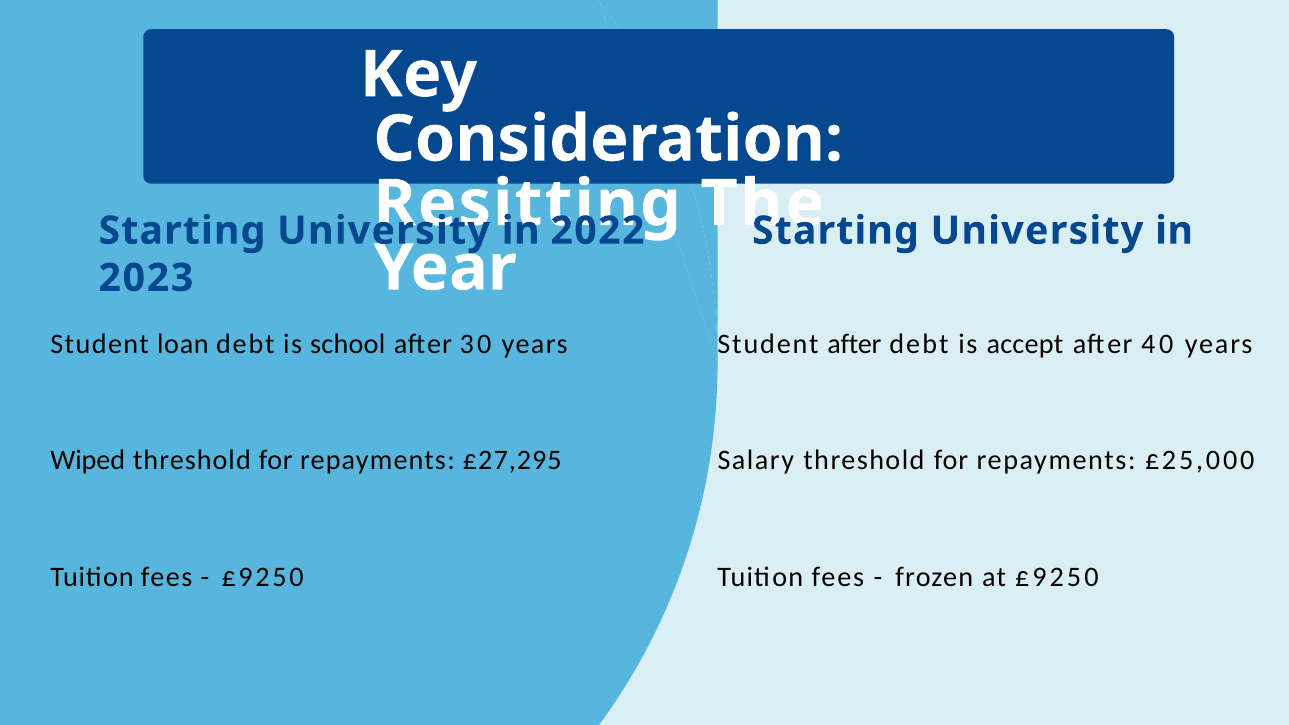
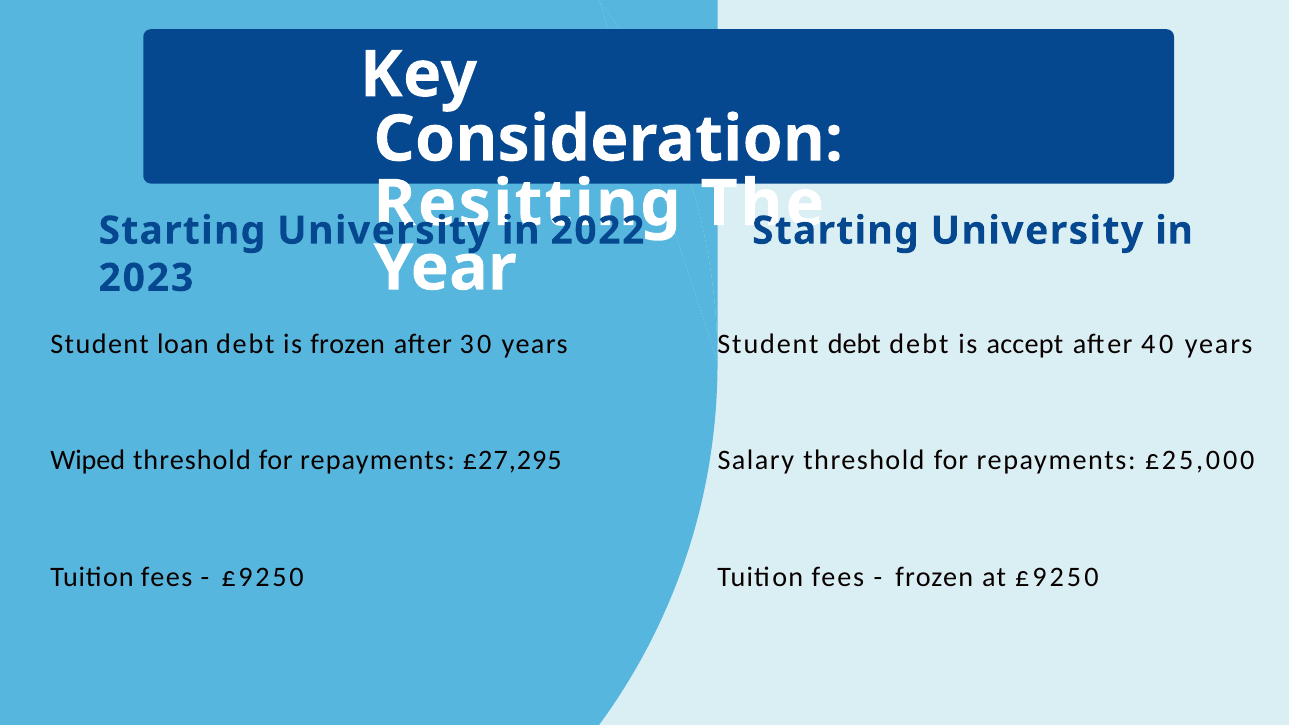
is school: school -> frozen
Student after: after -> debt
